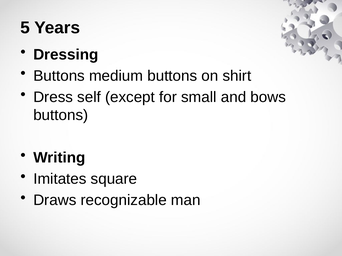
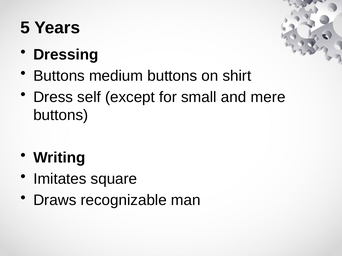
bows: bows -> mere
